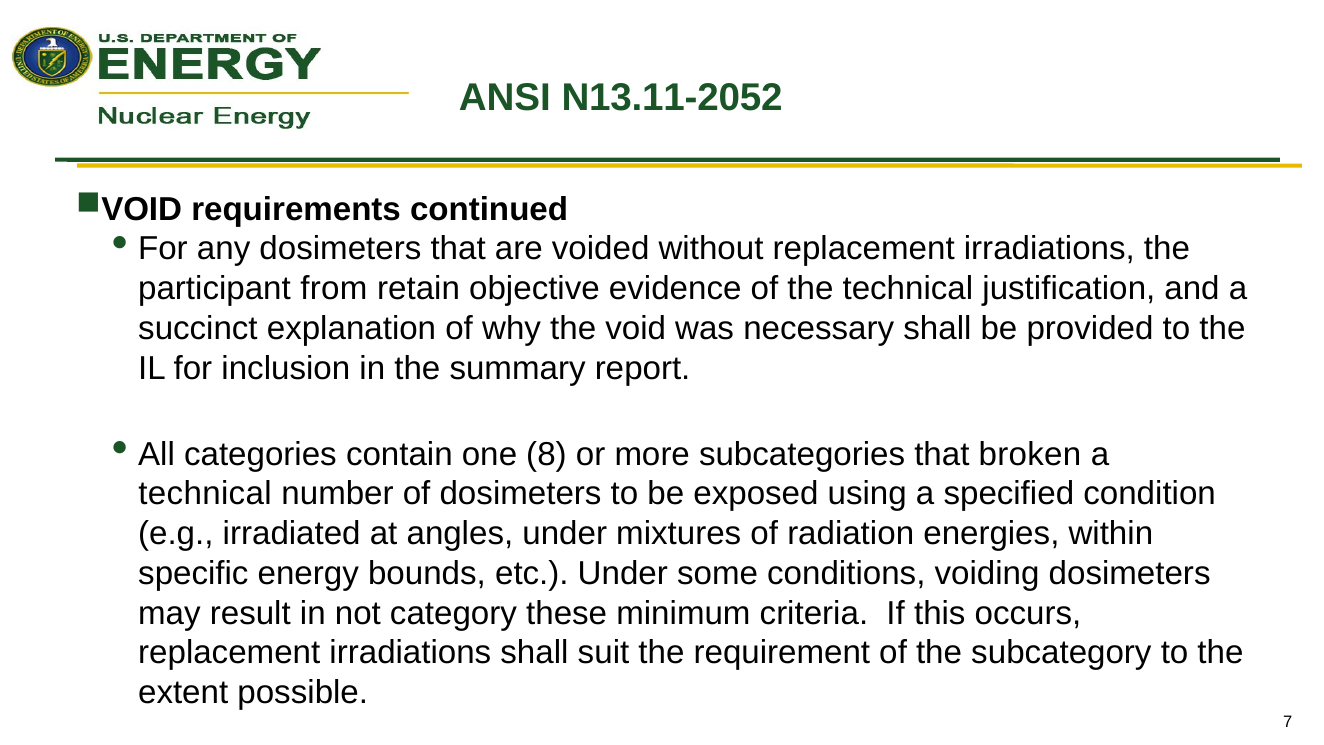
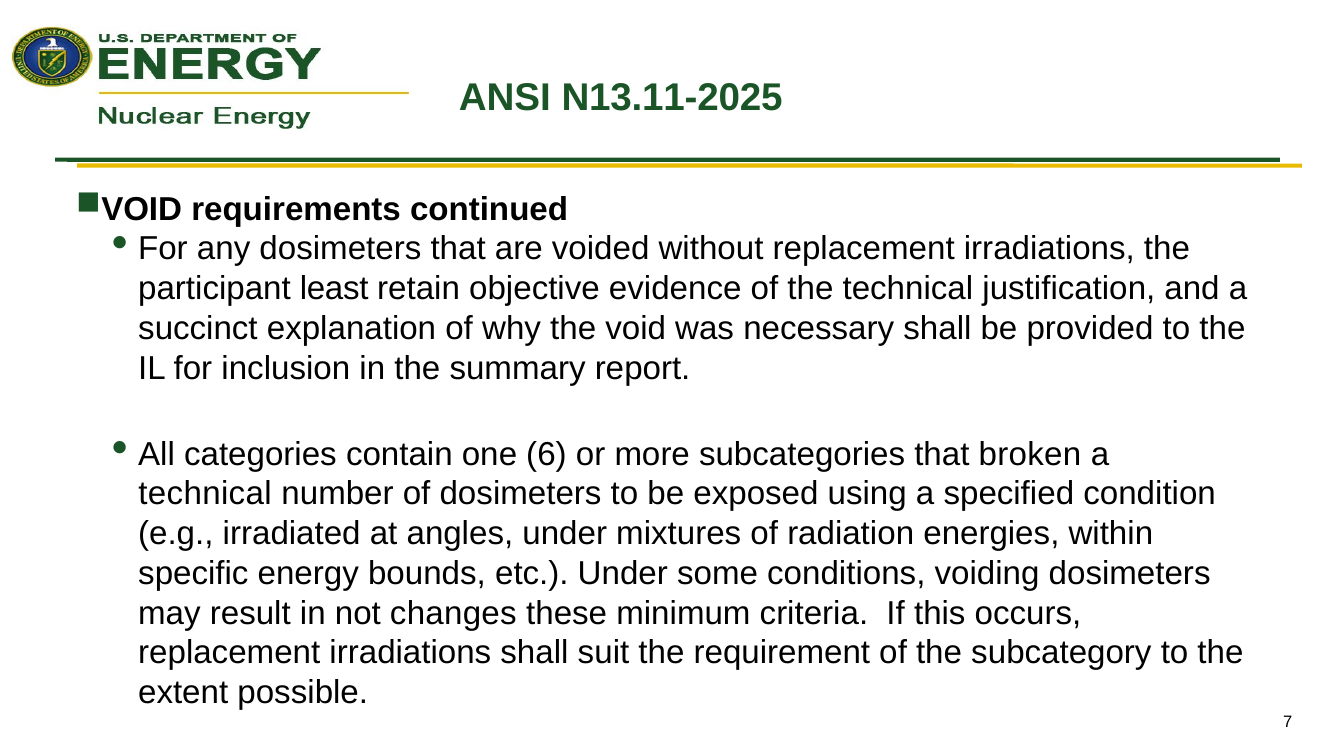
N13.11-2052: N13.11-2052 -> N13.11-2025
from: from -> least
8: 8 -> 6
category: category -> changes
